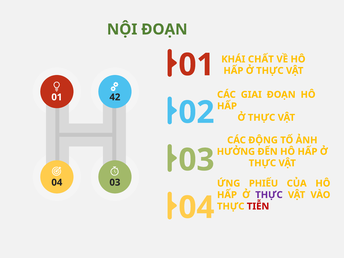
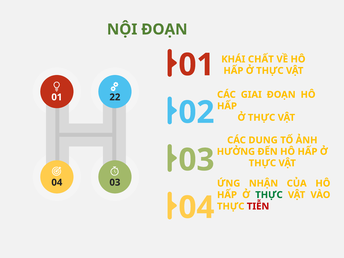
42: 42 -> 22
ĐỘNG: ĐỘNG -> DUNG
PHIẾU: PHIẾU -> NHẬN
THỰC at (269, 195) colour: purple -> green
